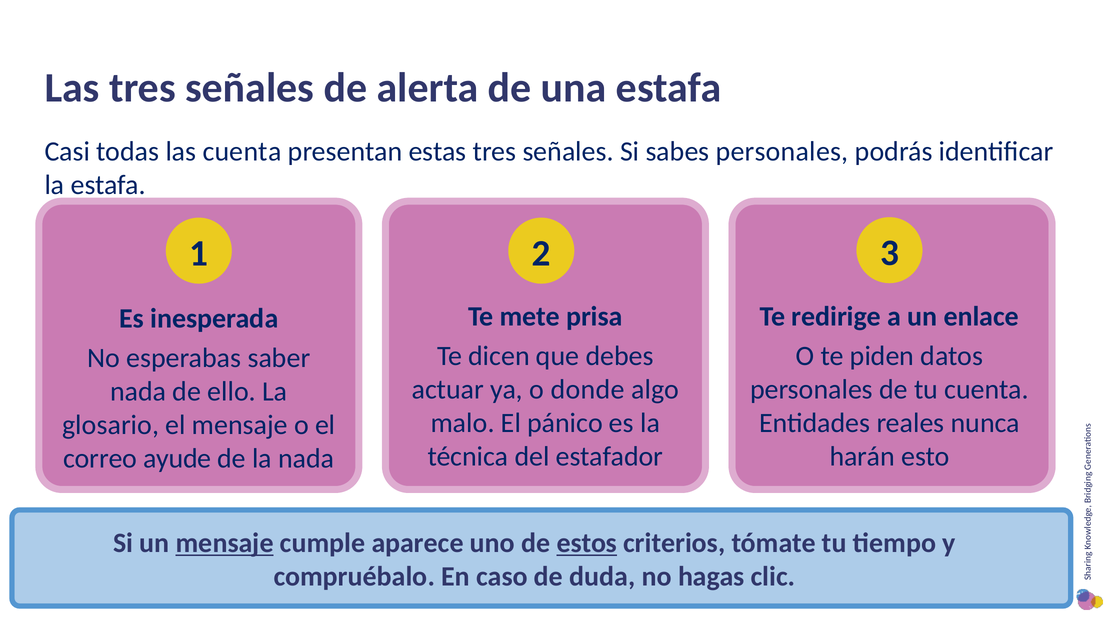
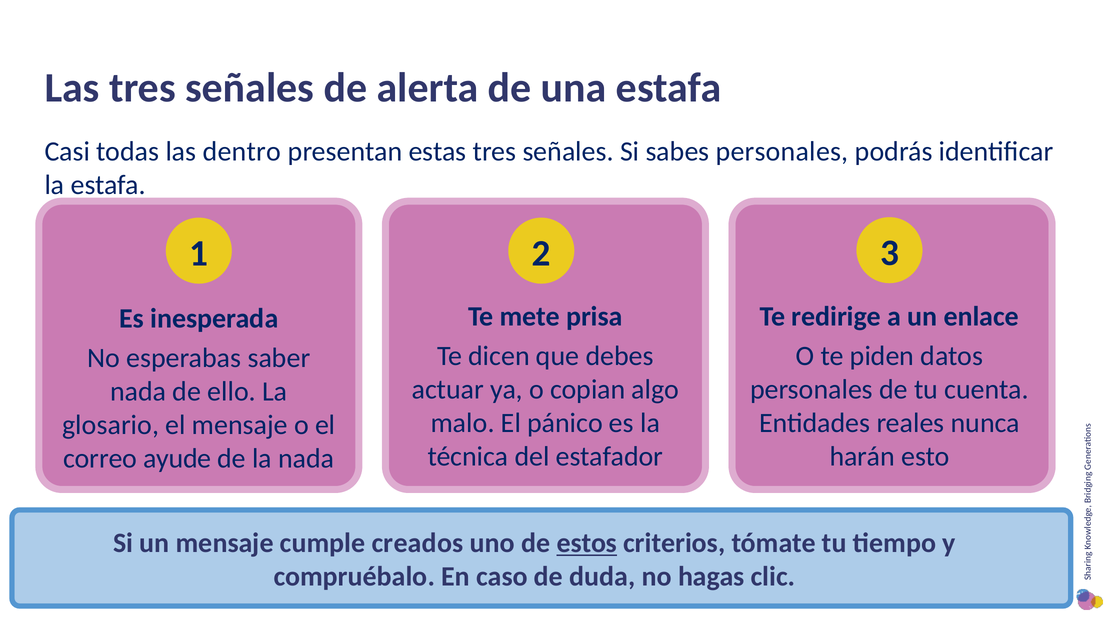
las cuenta: cuenta -> dentro
donde: donde -> copian
mensaje at (225, 543) underline: present -> none
aparece: aparece -> creados
